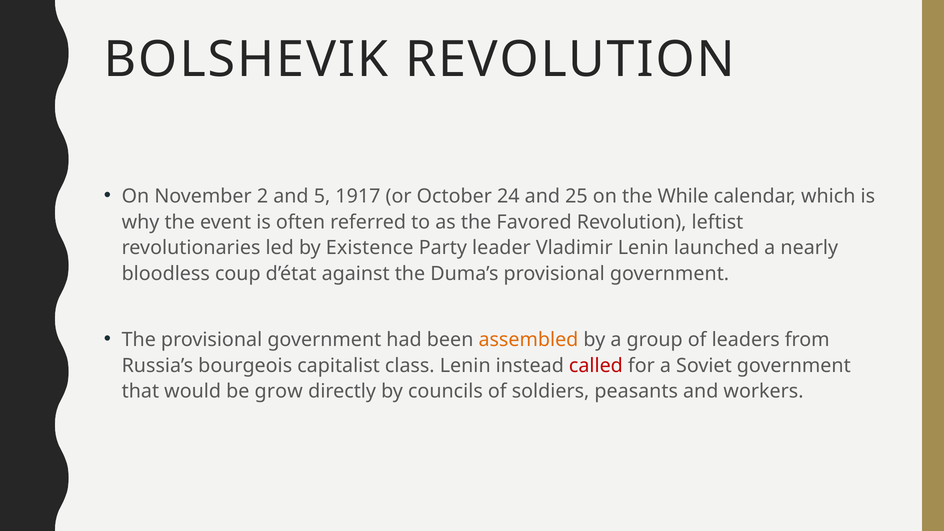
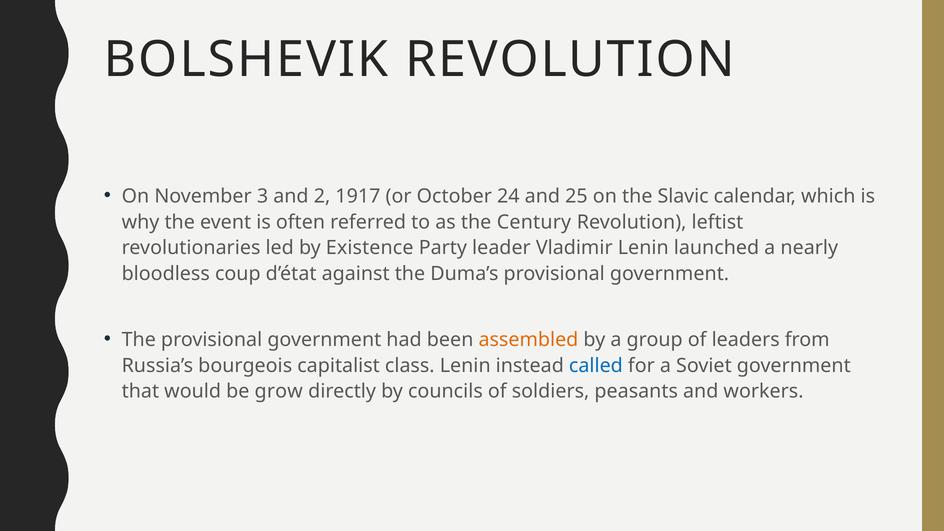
2: 2 -> 3
5: 5 -> 2
While: While -> Slavic
Favored: Favored -> Century
called colour: red -> blue
